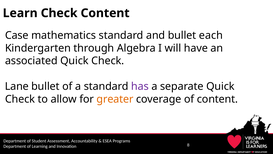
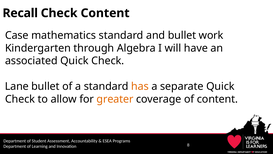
Learn: Learn -> Recall
each: each -> work
has colour: purple -> orange
